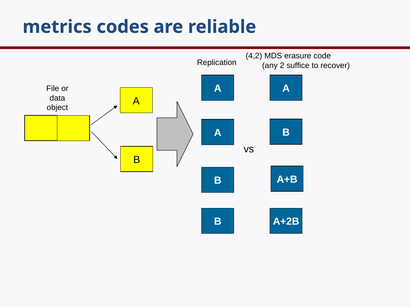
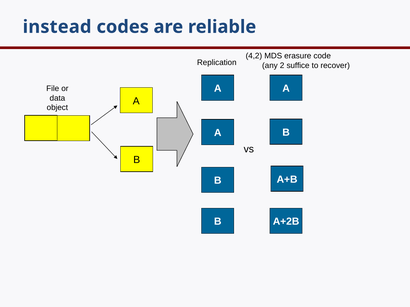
metrics: metrics -> instead
